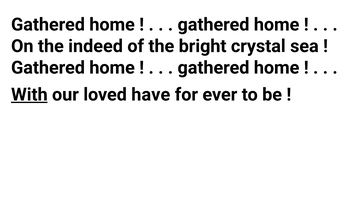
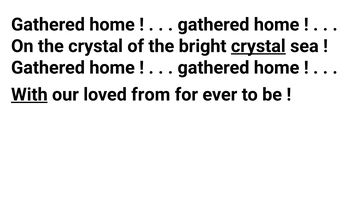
the indeed: indeed -> crystal
crystal at (258, 46) underline: none -> present
have: have -> from
